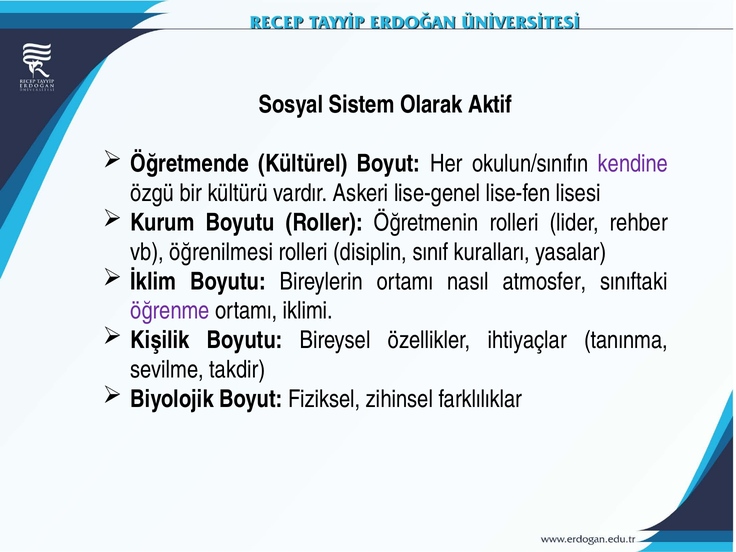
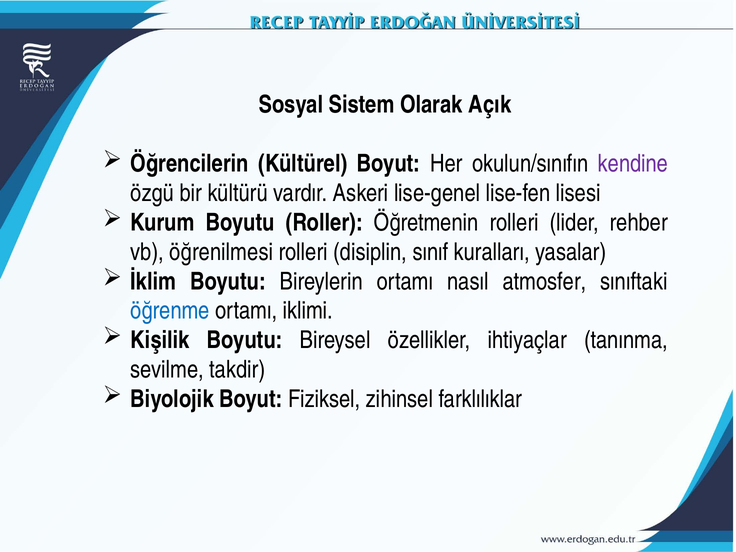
Aktif: Aktif -> Açık
Öğretmende: Öğretmende -> Öğrencilerin
öğrenme colour: purple -> blue
